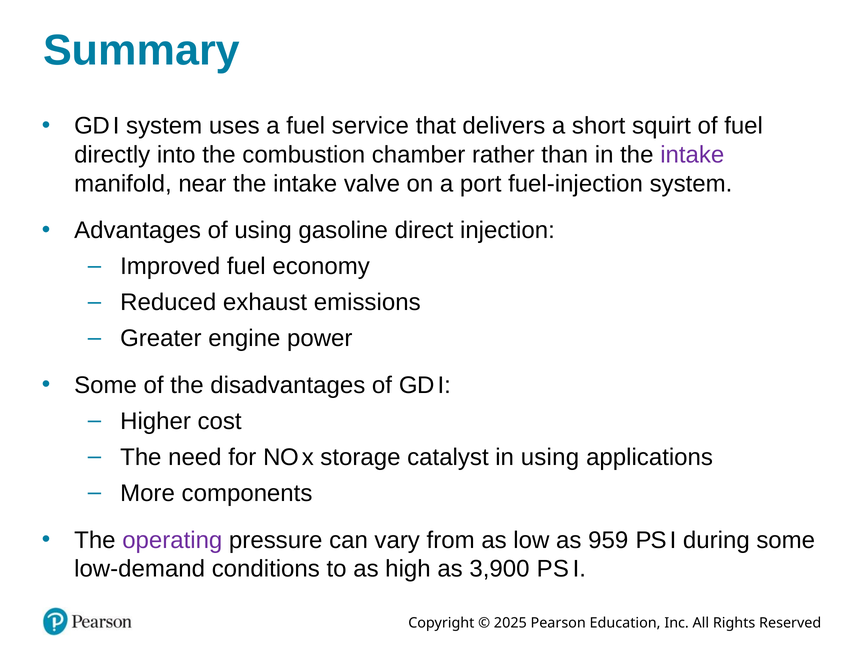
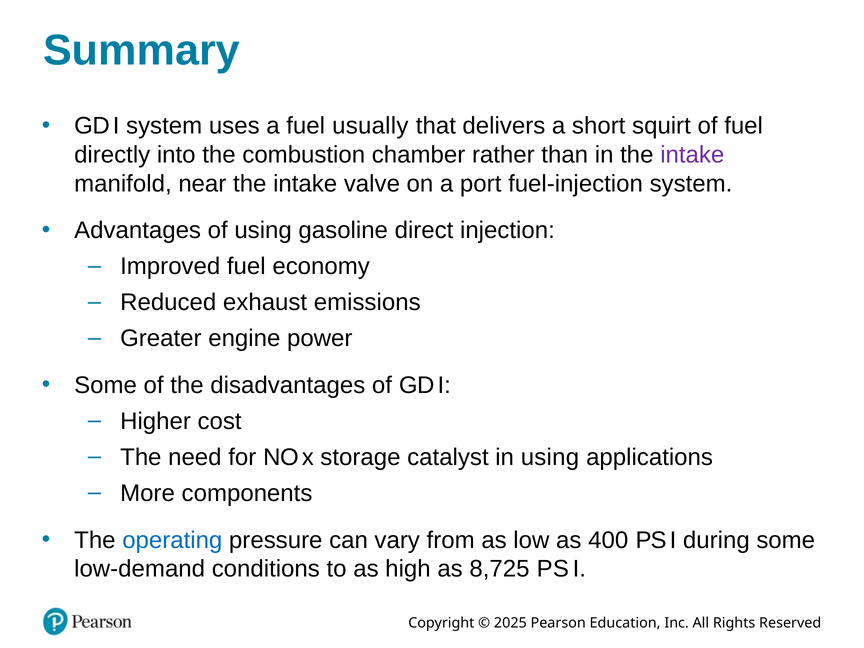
service: service -> usually
operating colour: purple -> blue
959: 959 -> 400
3,900: 3,900 -> 8,725
